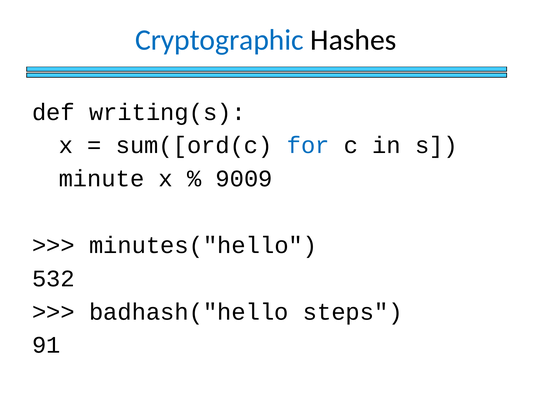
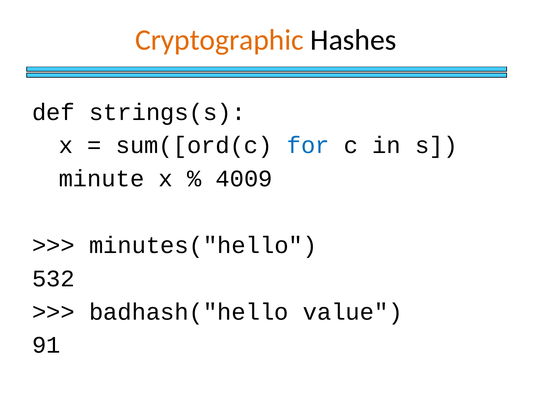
Cryptographic colour: blue -> orange
writing(s: writing(s -> strings(s
9009: 9009 -> 4009
steps: steps -> value
